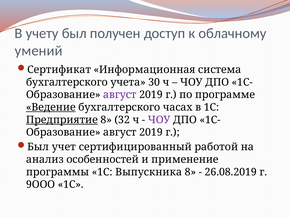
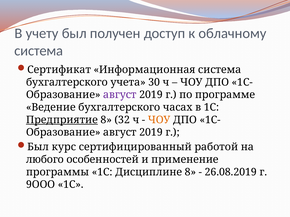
умений at (39, 51): умений -> система
Ведение underline: present -> none
ЧОУ at (159, 120) colour: purple -> orange
учет: учет -> курс
анализ: анализ -> любого
Выпускника: Выпускника -> Дисциплине
